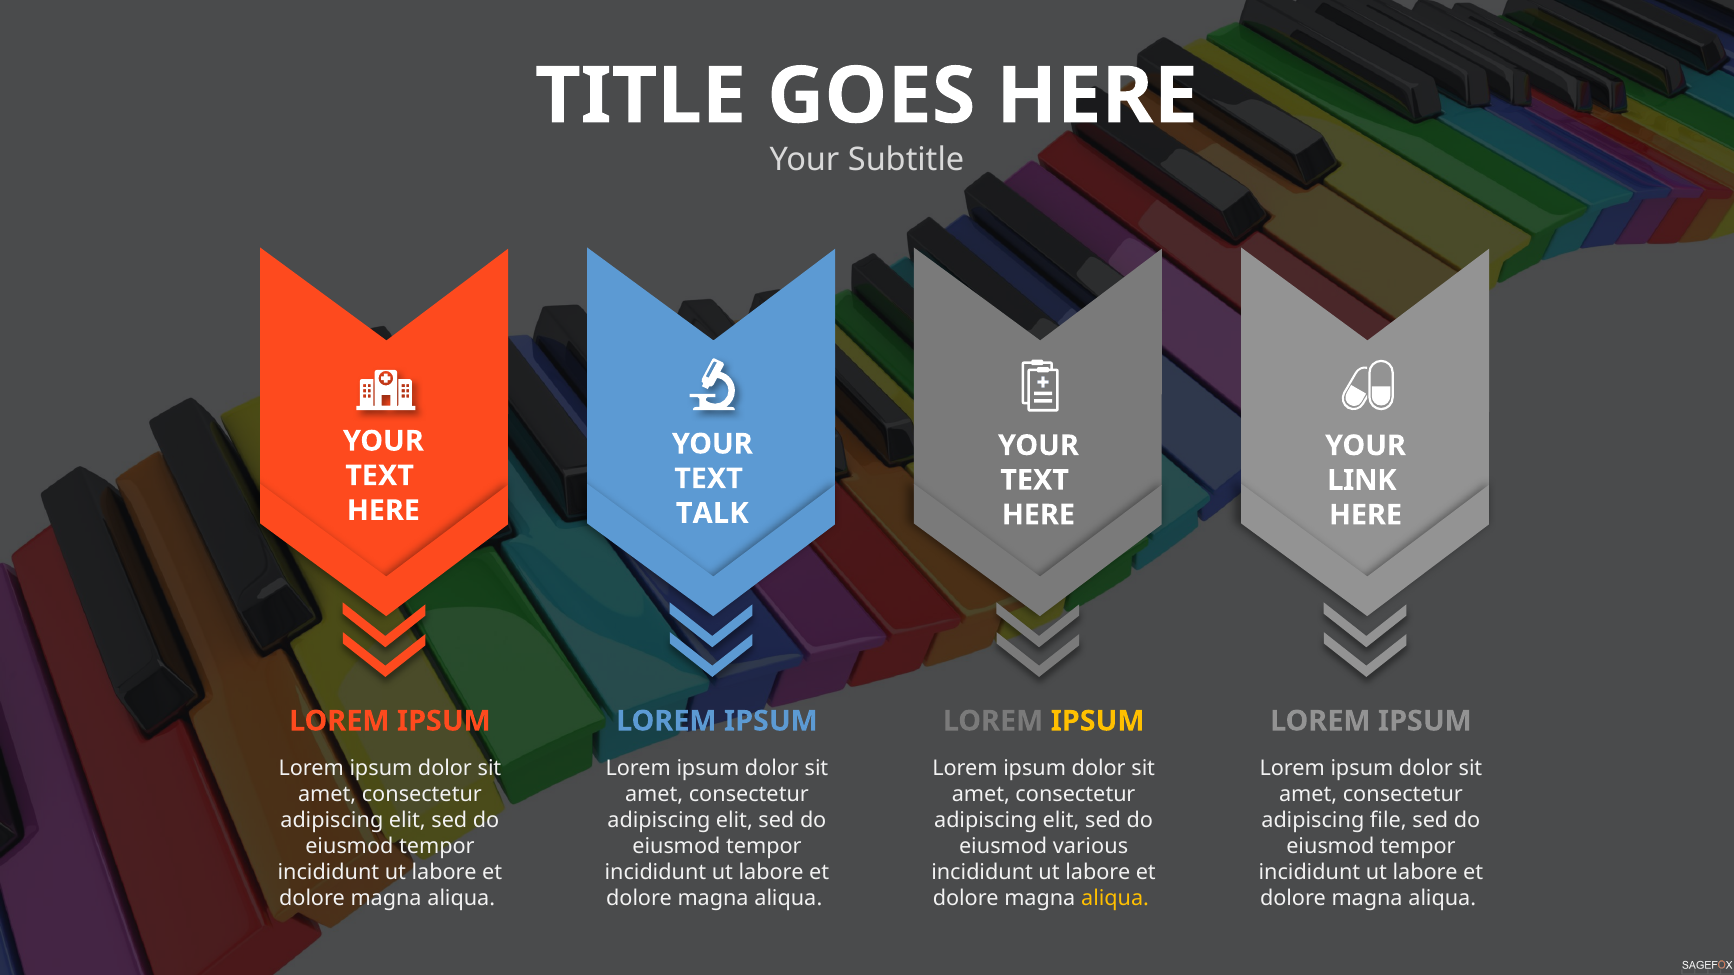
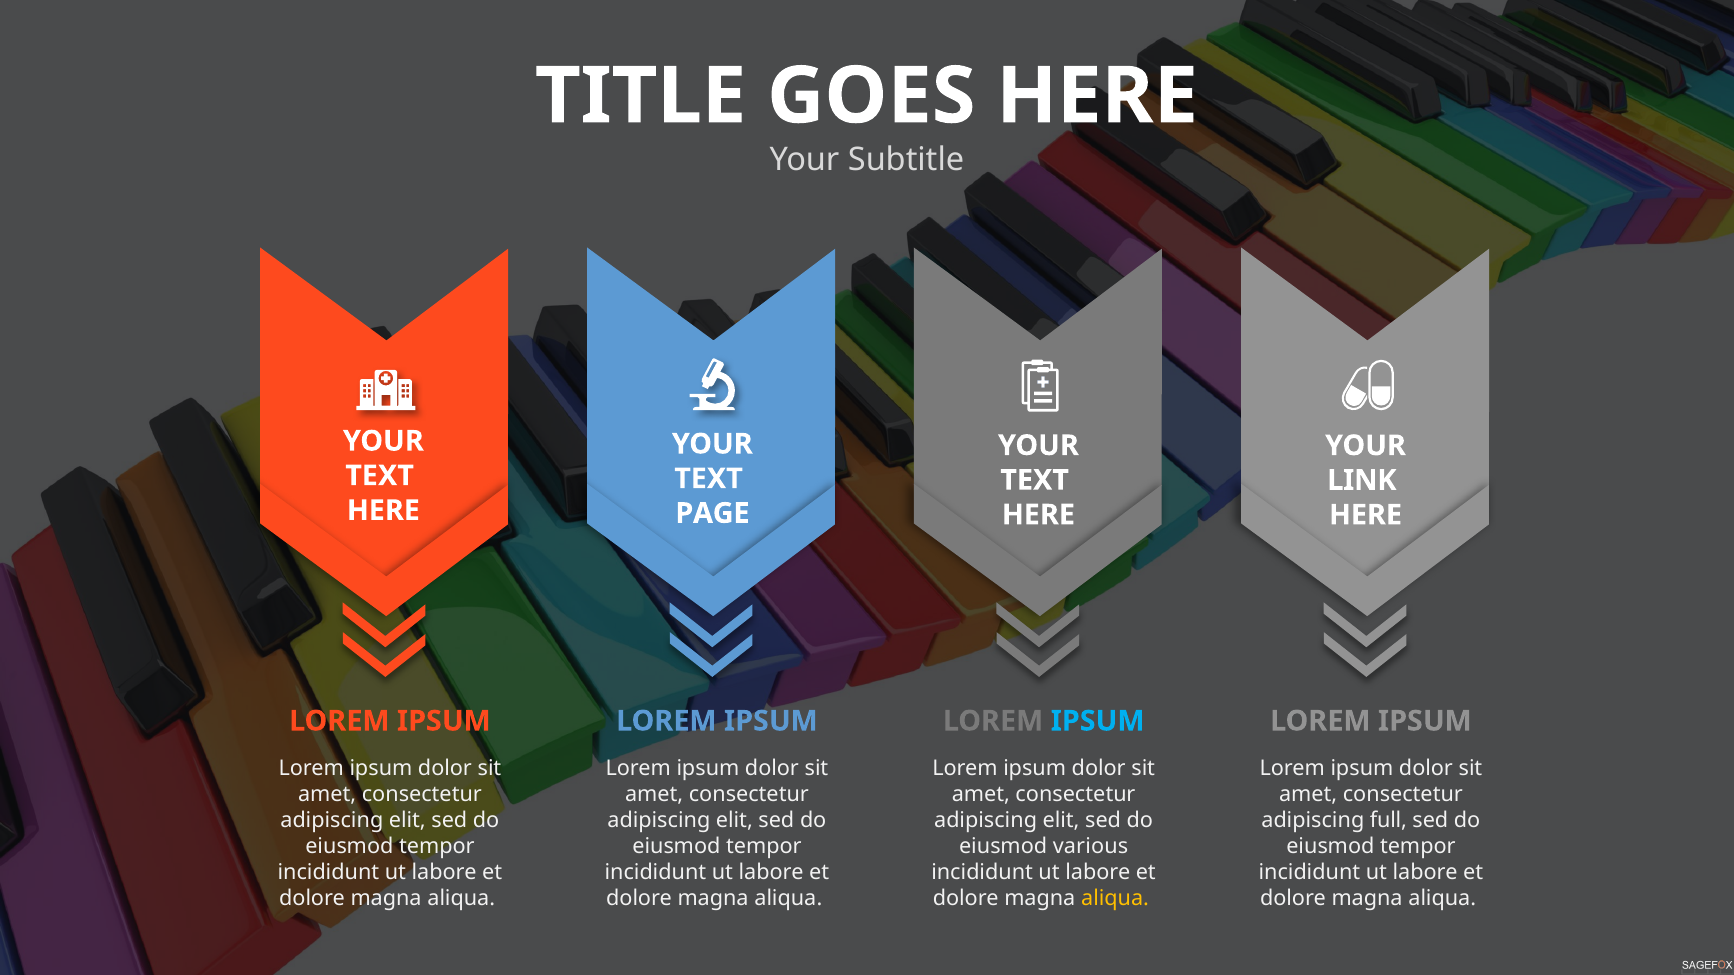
TALK: TALK -> PAGE
IPSUM at (1098, 721) colour: yellow -> light blue
file: file -> full
